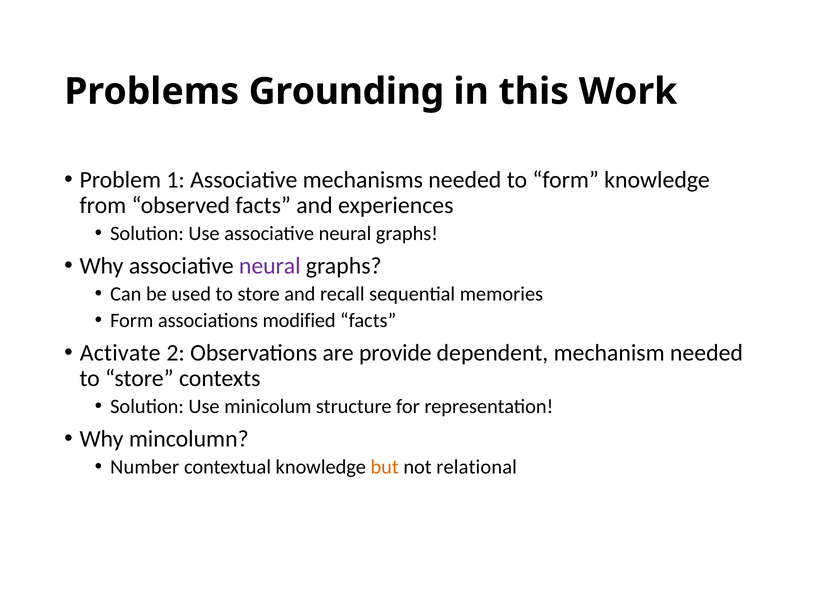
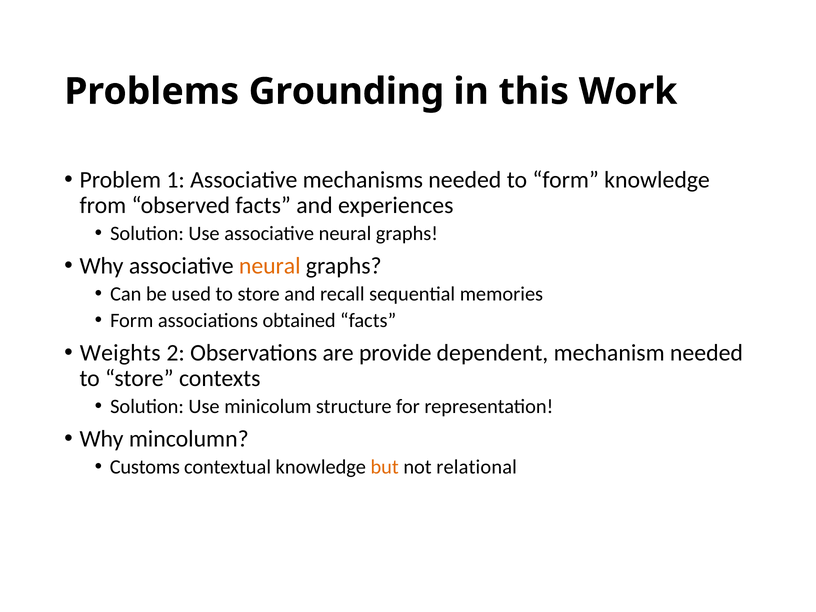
neural at (270, 266) colour: purple -> orange
modified: modified -> obtained
Activate: Activate -> Weights
Number: Number -> Customs
